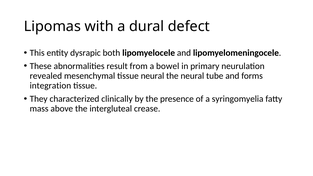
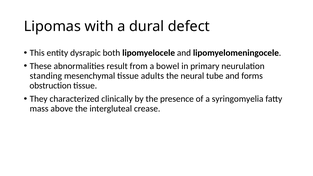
revealed: revealed -> standing
tissue neural: neural -> adults
integration: integration -> obstruction
